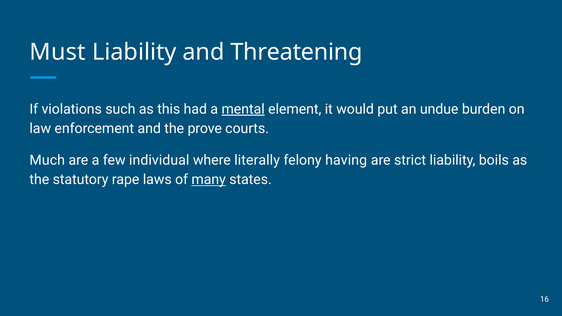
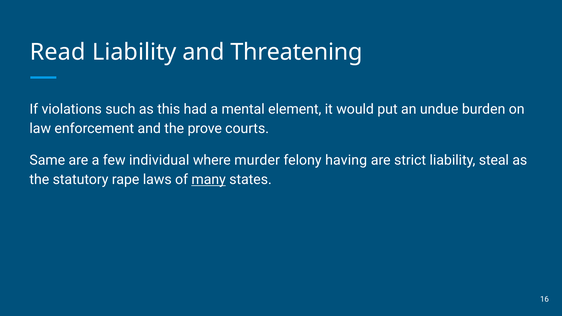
Must: Must -> Read
mental underline: present -> none
Much: Much -> Same
literally: literally -> murder
boils: boils -> steal
